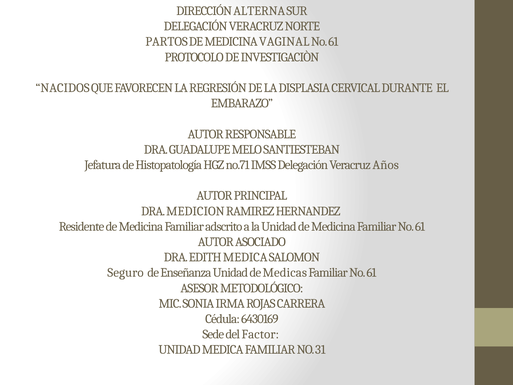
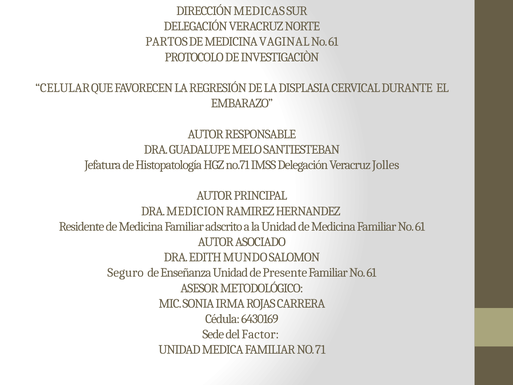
ALTERNA: ALTERNA -> MEDICAS
NACIDOS: NACIDOS -> CELULAR
Años: Años -> Jolles
EDITH MEDICA: MEDICA -> MUNDO
Medicas: Medicas -> Presente
31: 31 -> 71
